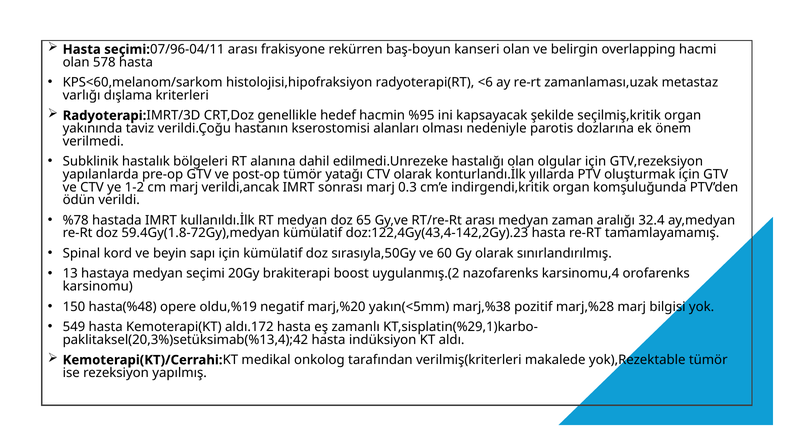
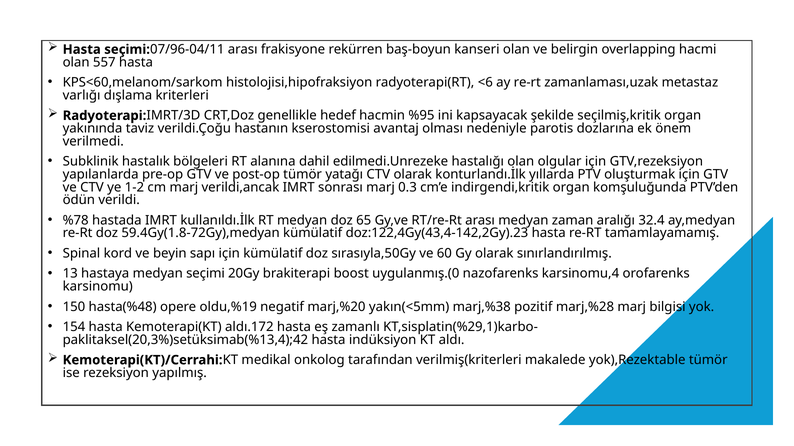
578: 578 -> 557
alanları: alanları -> avantaj
uygulanmış.(2: uygulanmış.(2 -> uygulanmış.(0
549: 549 -> 154
